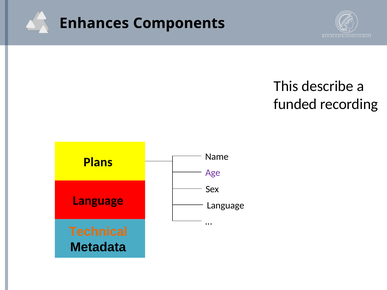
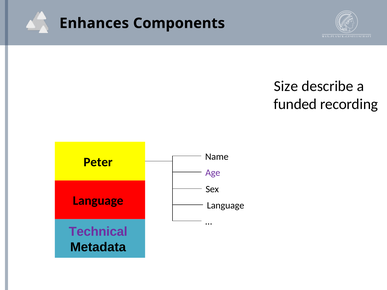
This: This -> Size
Plans: Plans -> Peter
Technical colour: orange -> purple
